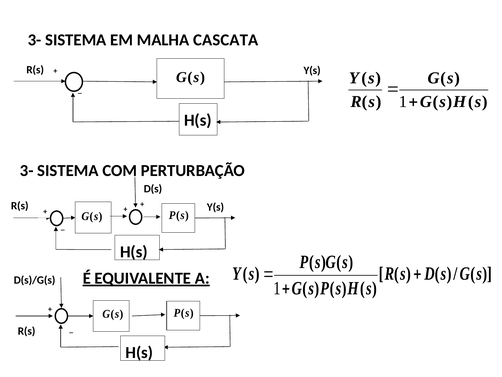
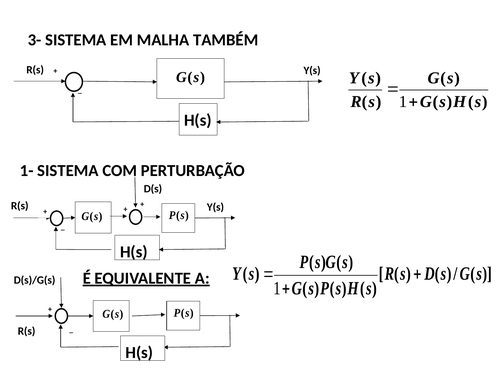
CASCATA: CASCATA -> TAMBÉM
3- at (27, 170): 3- -> 1-
